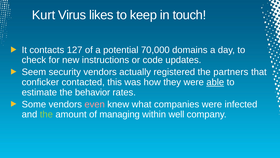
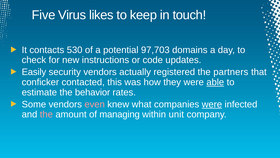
Kurt: Kurt -> Five
127: 127 -> 530
70,000: 70,000 -> 97,703
Seem: Seem -> Easily
were at (212, 104) underline: none -> present
the at (46, 114) colour: light green -> pink
well: well -> unit
